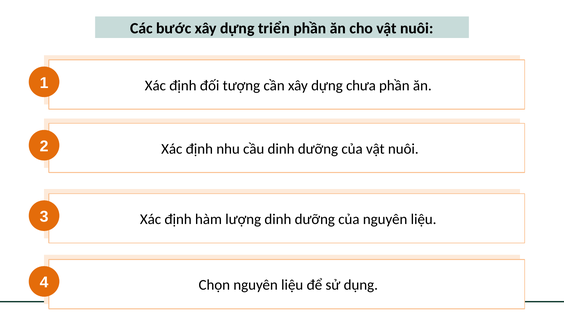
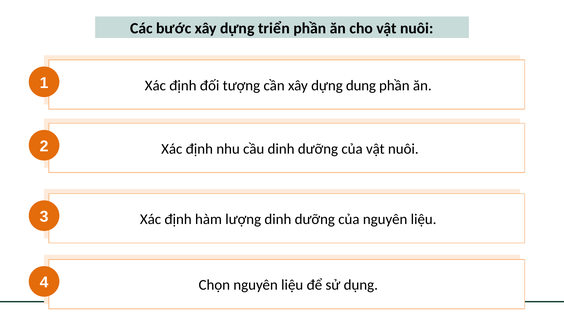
chưa: chưa -> dung
